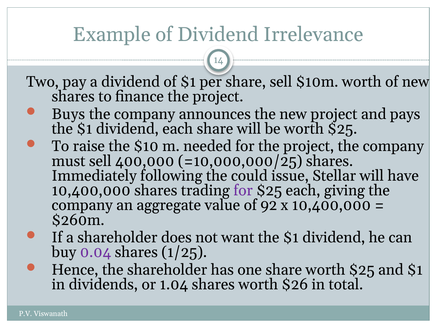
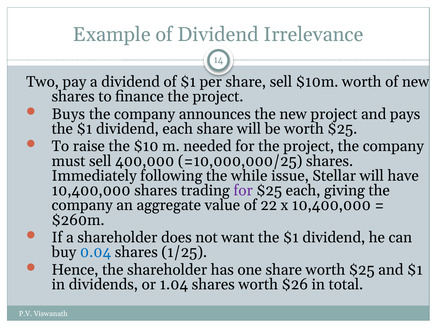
could: could -> while
92: 92 -> 22
0.04 colour: purple -> blue
